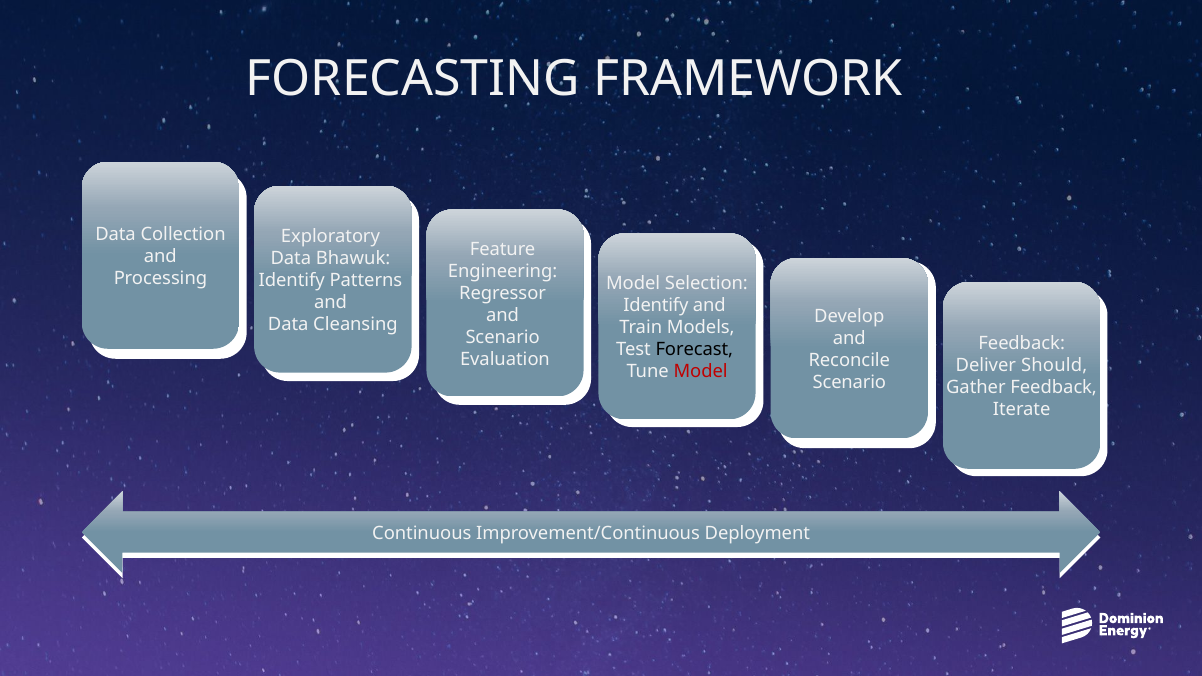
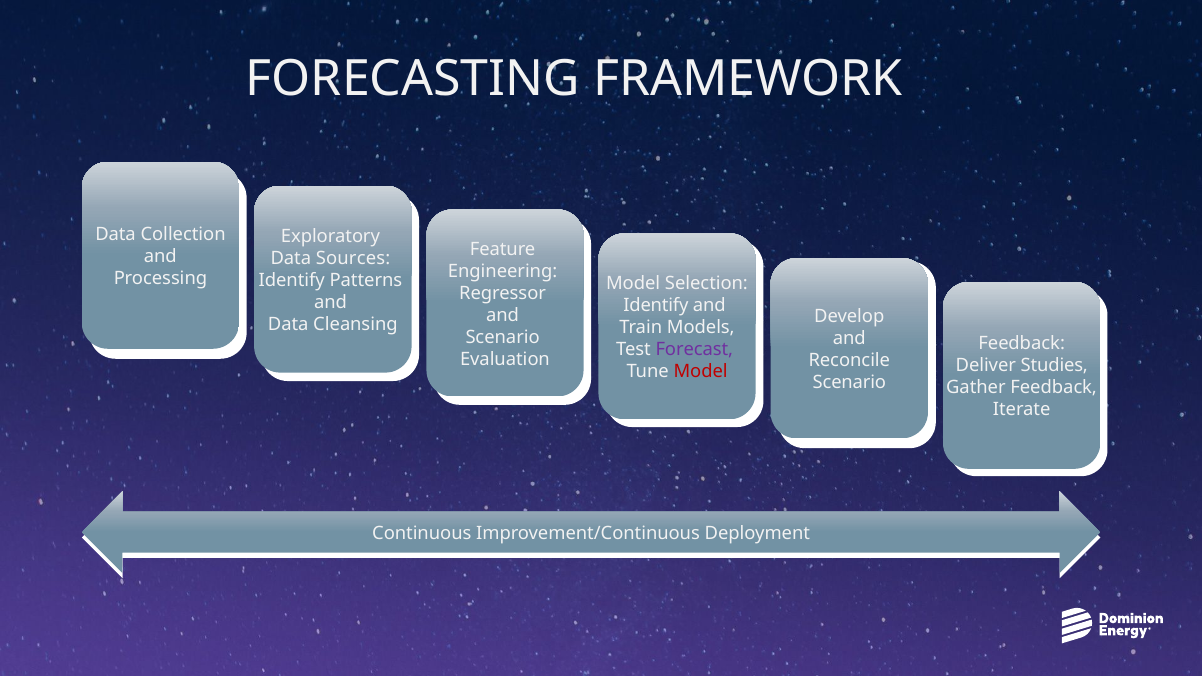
Bhawuk: Bhawuk -> Sources
Forecast colour: black -> purple
Should: Should -> Studies
